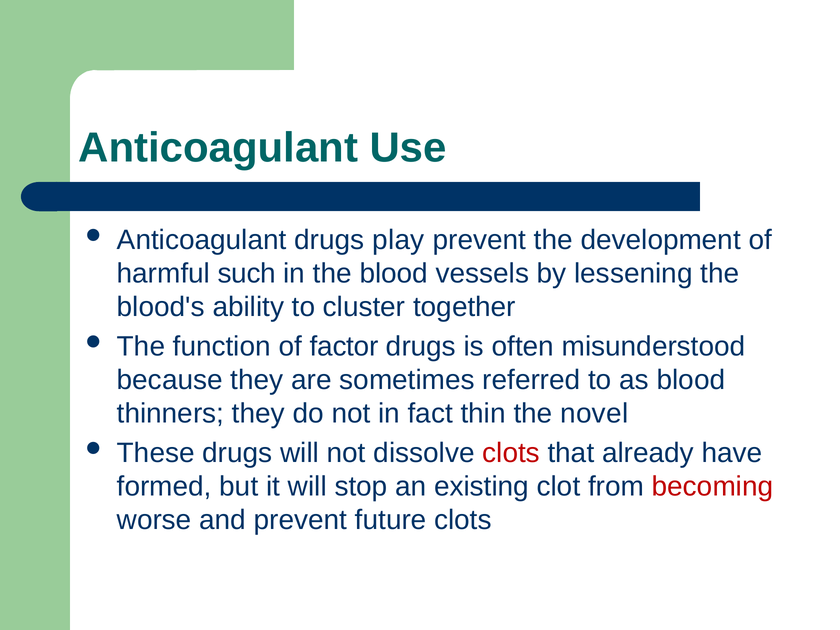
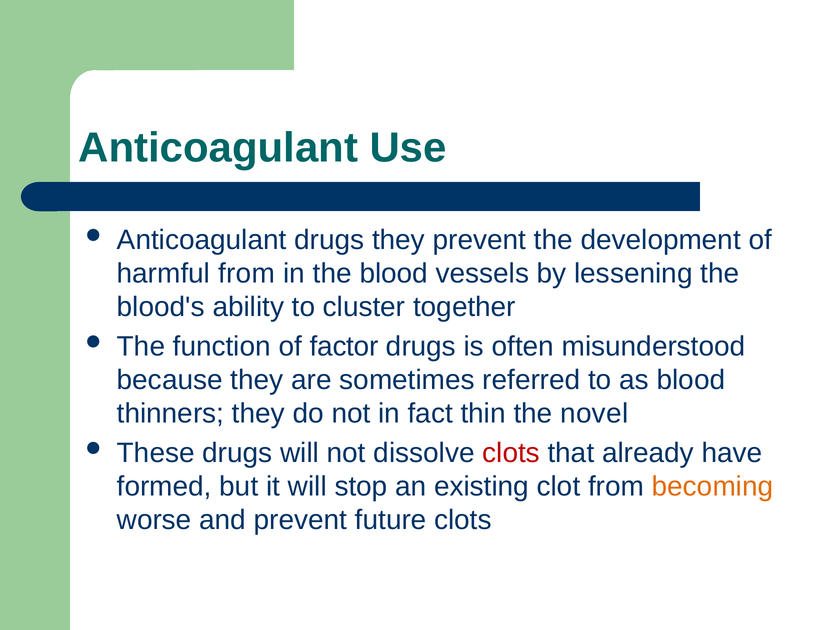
drugs play: play -> they
harmful such: such -> from
becoming colour: red -> orange
